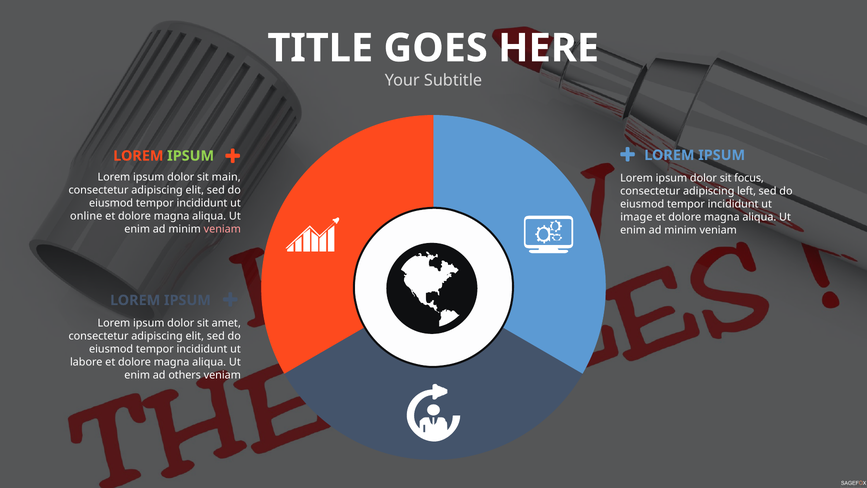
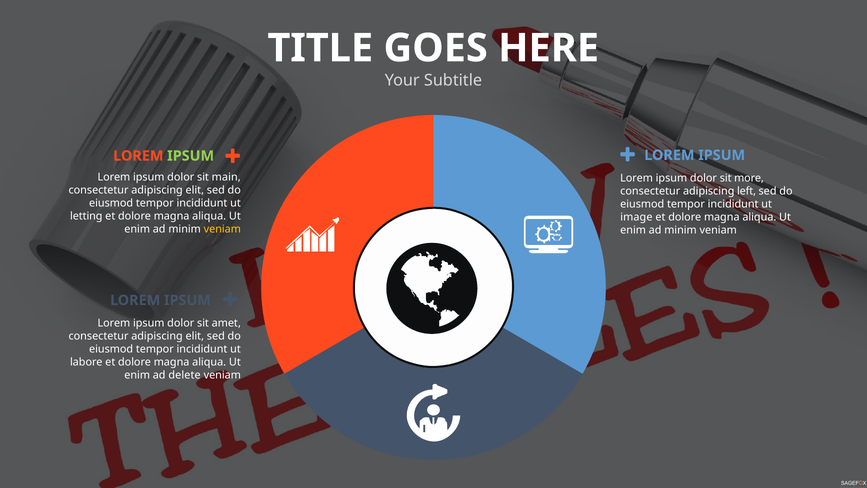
focus: focus -> more
online: online -> letting
veniam at (222, 229) colour: pink -> yellow
others: others -> delete
